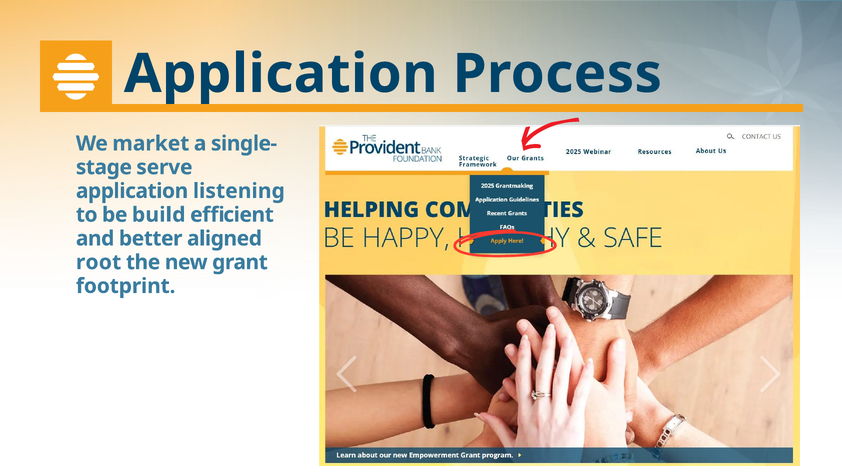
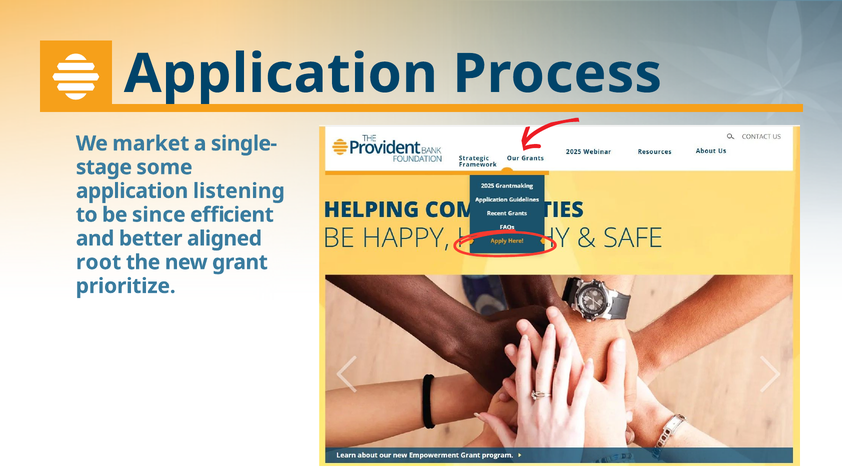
serve: serve -> some
build: build -> since
footprint: footprint -> prioritize
